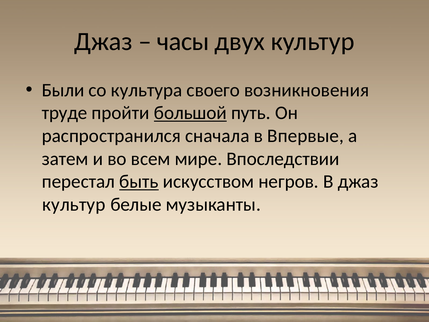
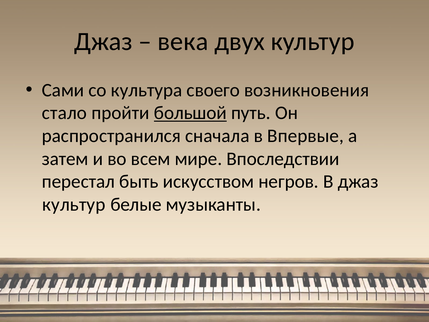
часы: часы -> века
Были: Были -> Сами
труде: труде -> стало
быть underline: present -> none
